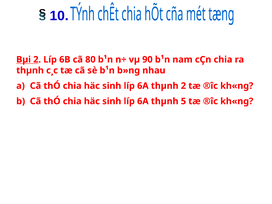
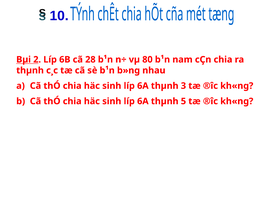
80: 80 -> 28
90: 90 -> 80
thµnh 2: 2 -> 3
